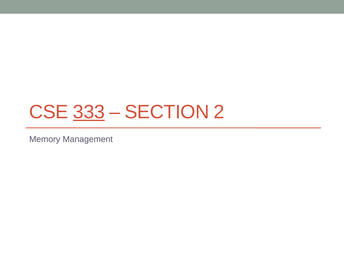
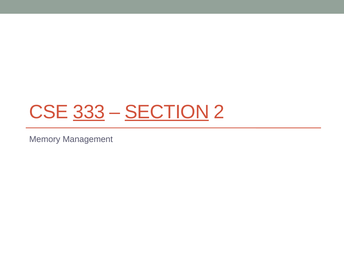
SECTION underline: none -> present
